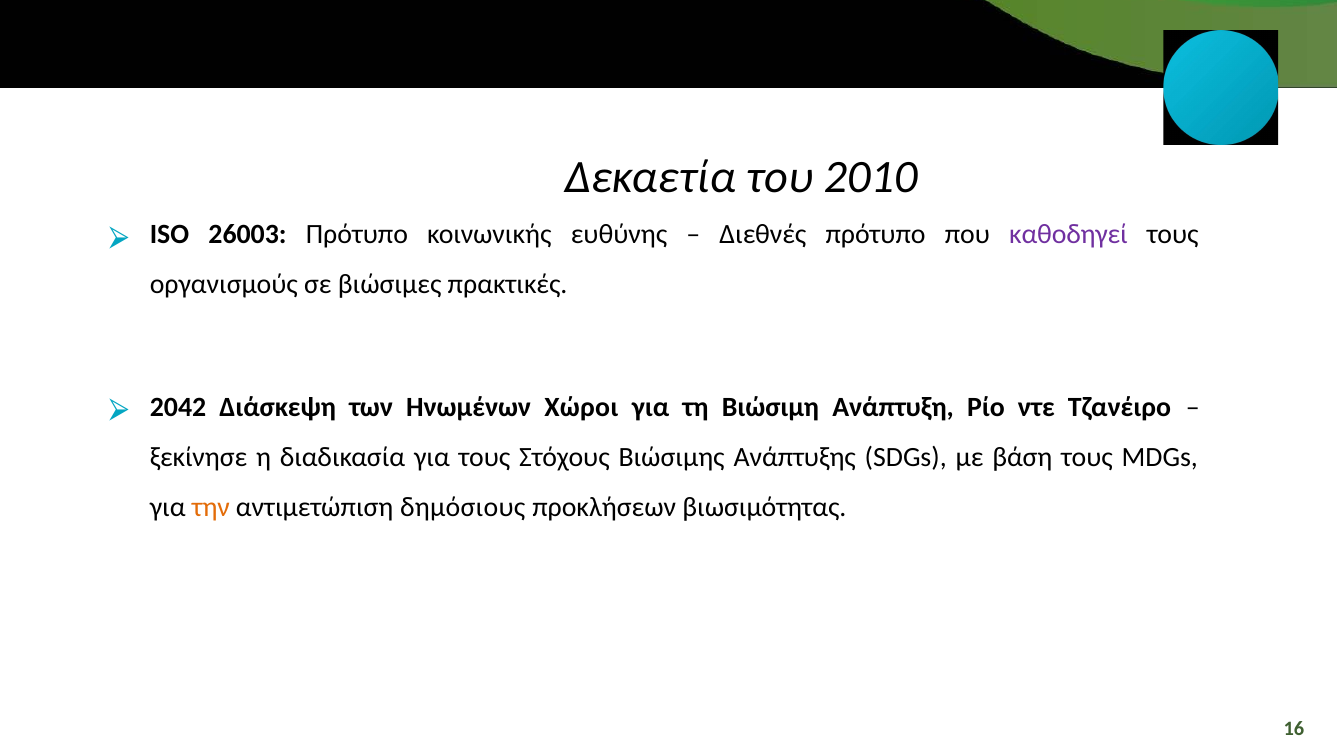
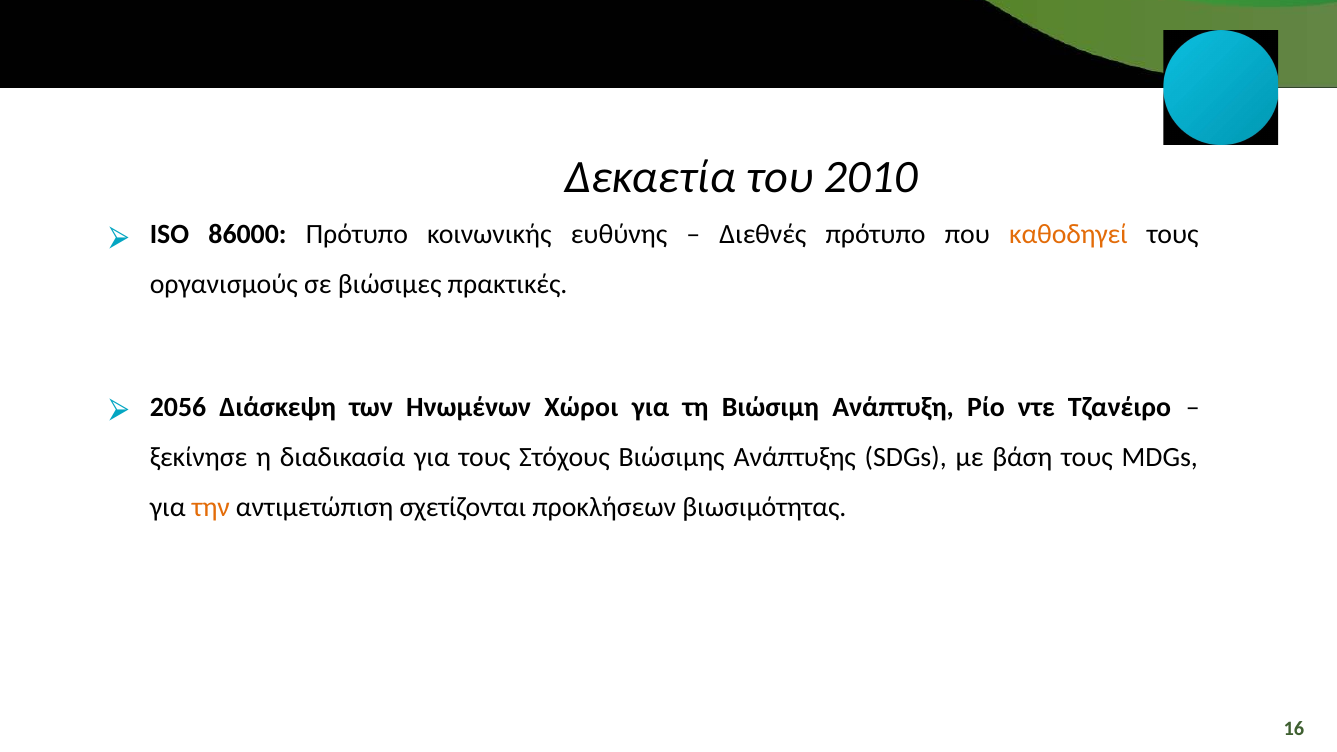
26003: 26003 -> 86000
καθοδηγεί colour: purple -> orange
2042: 2042 -> 2056
δημόσιους: δημόσιους -> σχετίζονται
